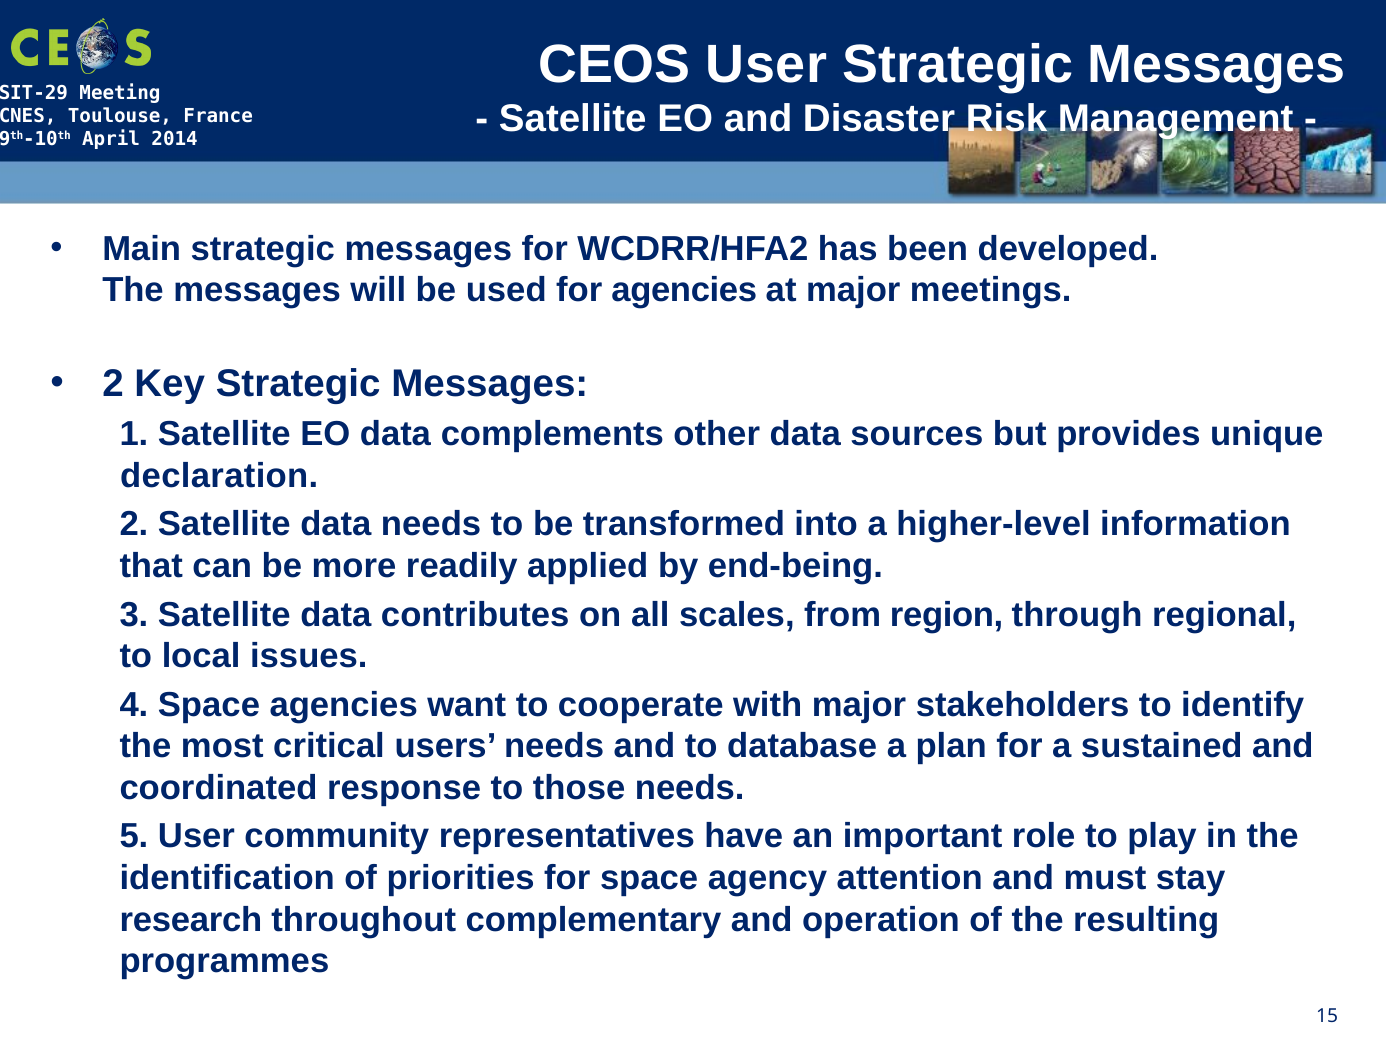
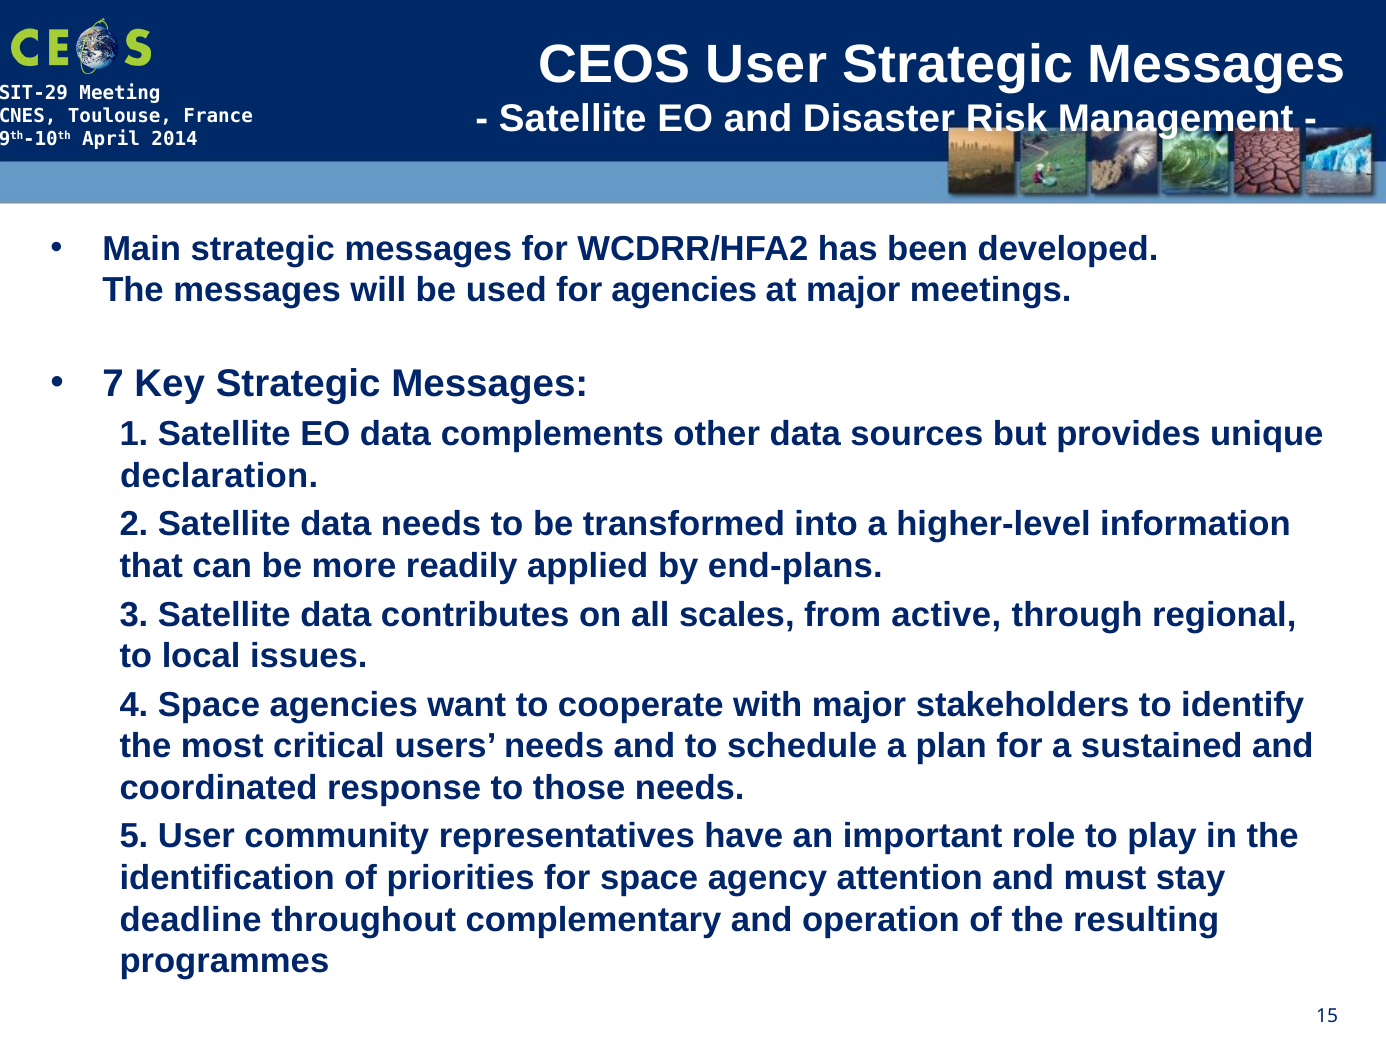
2 at (113, 384): 2 -> 7
end-being: end-being -> end-plans
region: region -> active
database: database -> schedule
research: research -> deadline
